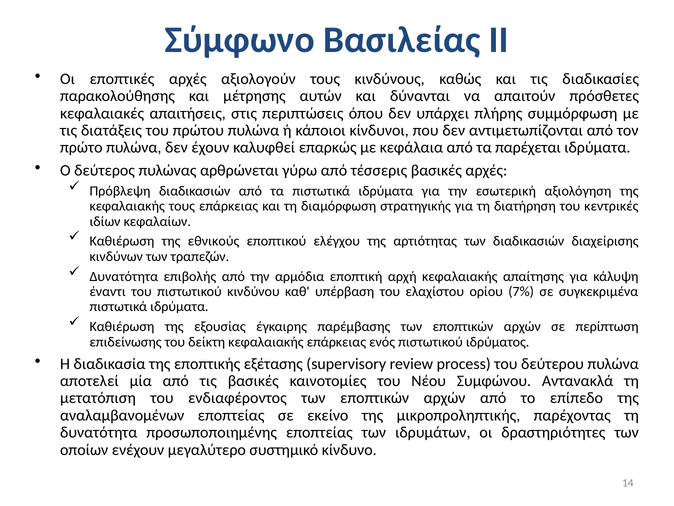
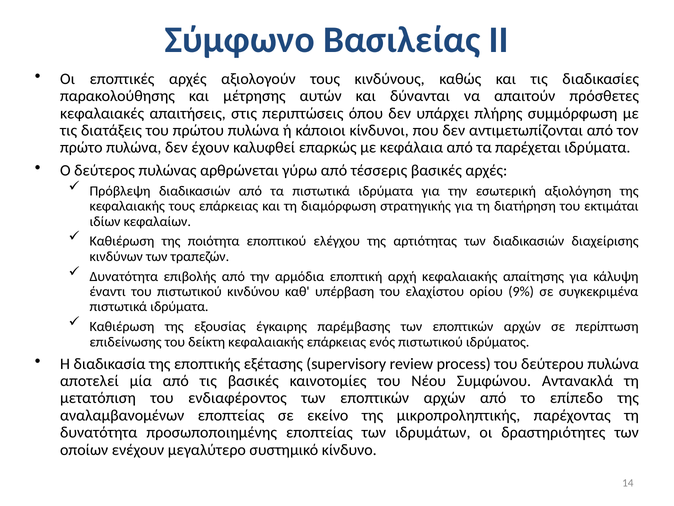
κεντρικές: κεντρικές -> εκτιμάται
εθνικούς: εθνικούς -> ποιότητα
7%: 7% -> 9%
